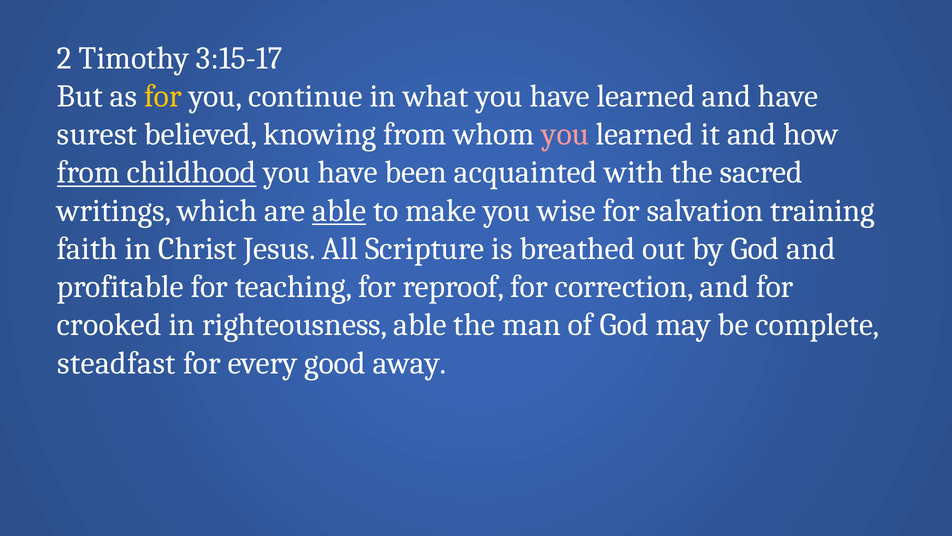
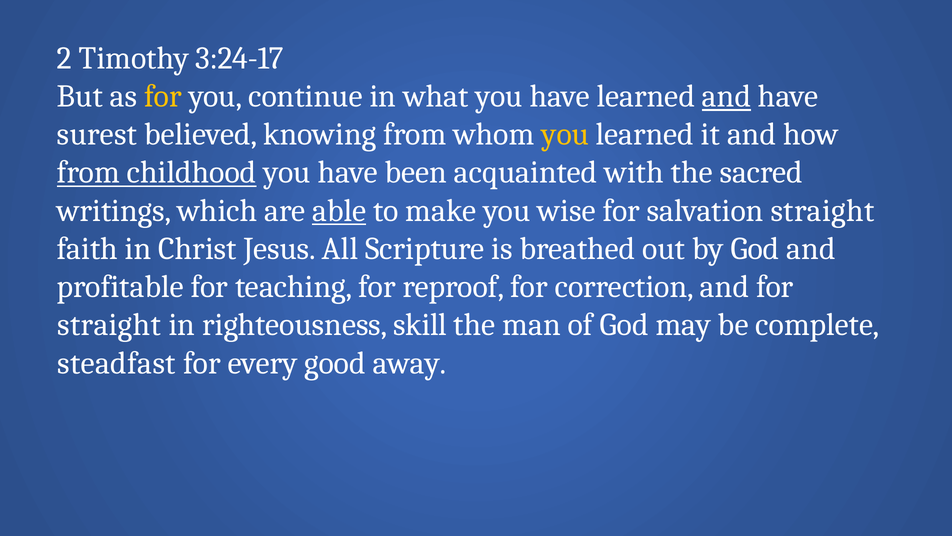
3:15-17: 3:15-17 -> 3:24-17
and at (726, 96) underline: none -> present
you at (565, 134) colour: pink -> yellow
salvation training: training -> straight
crooked at (109, 325): crooked -> straight
righteousness able: able -> skill
